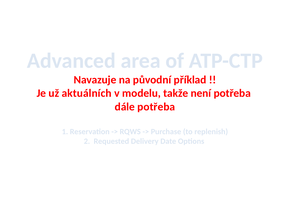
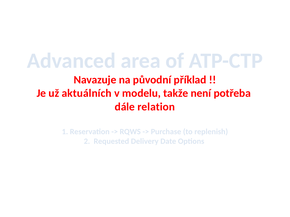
dále potřeba: potřeba -> relation
